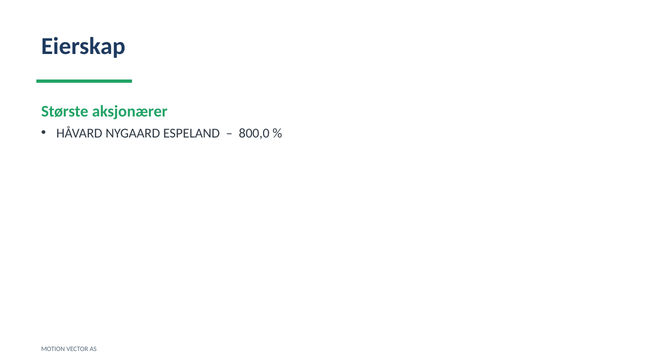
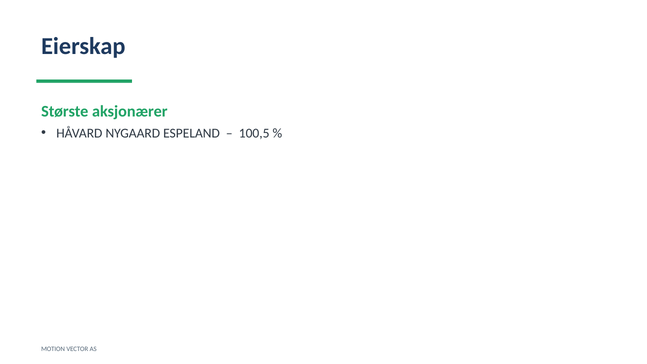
800,0: 800,0 -> 100,5
